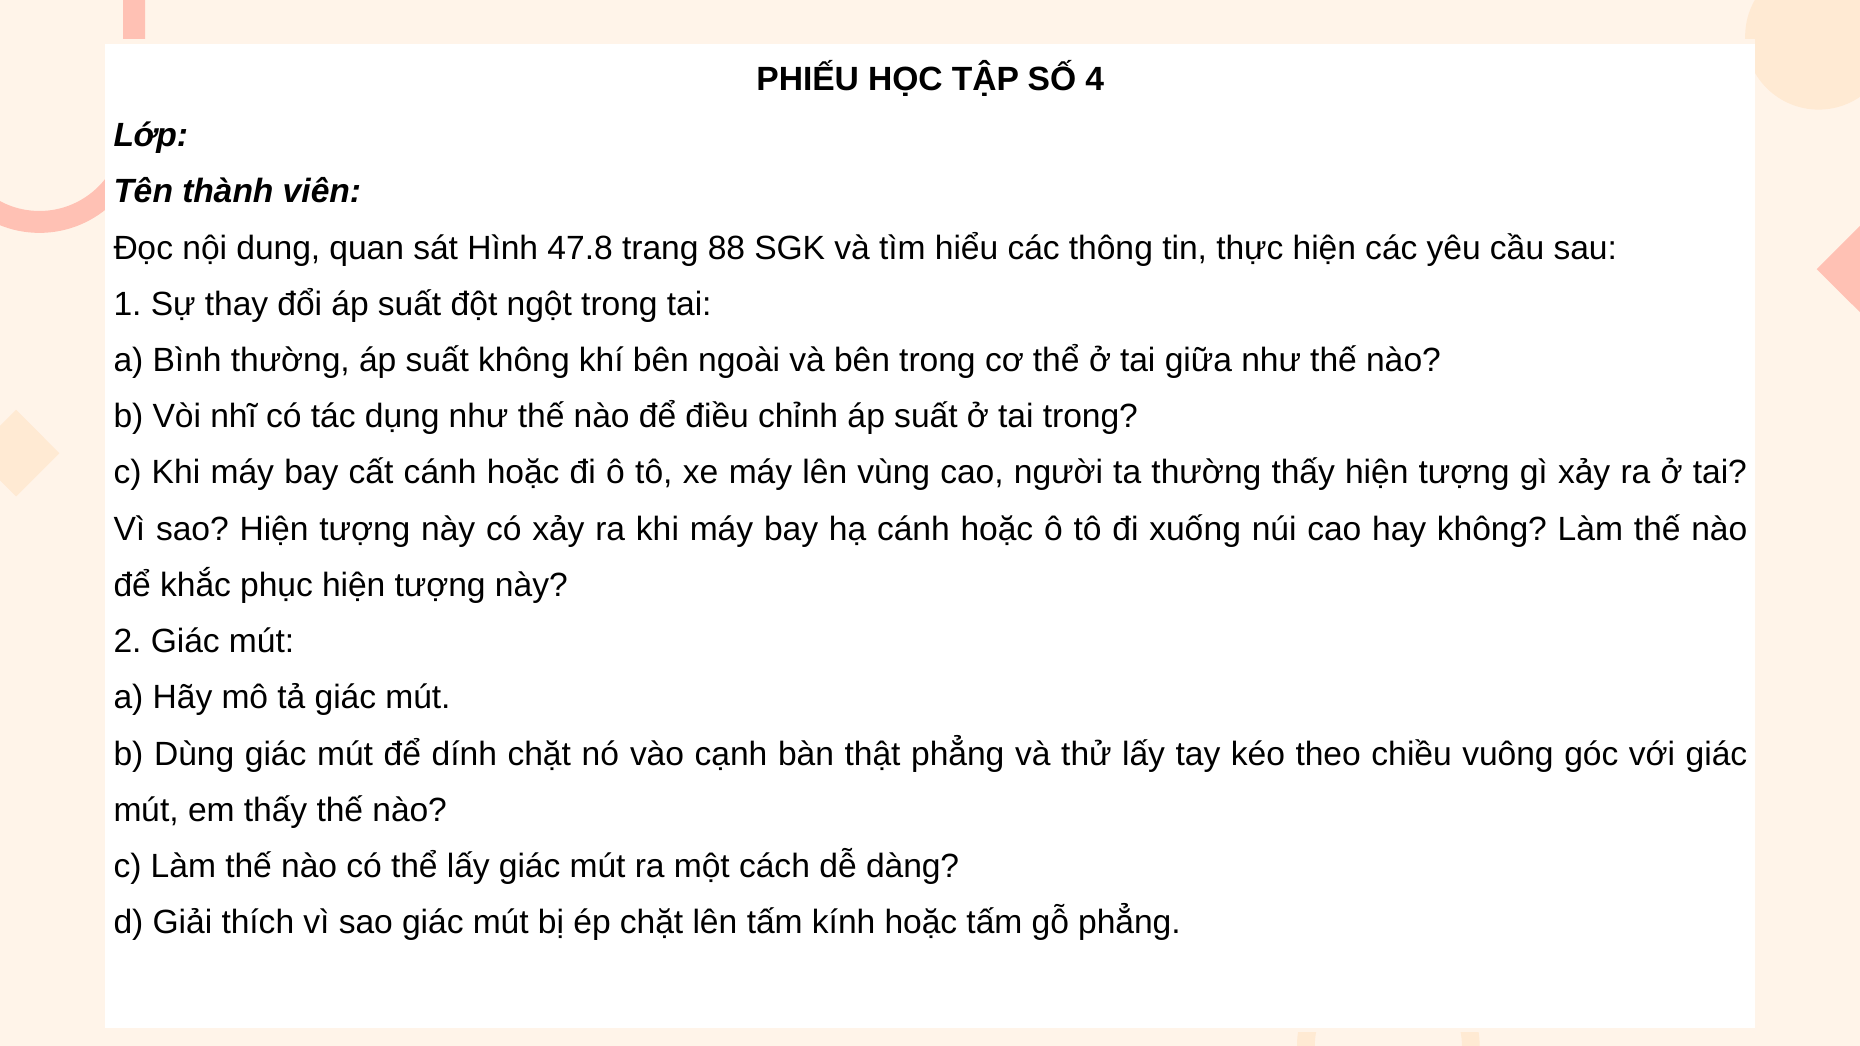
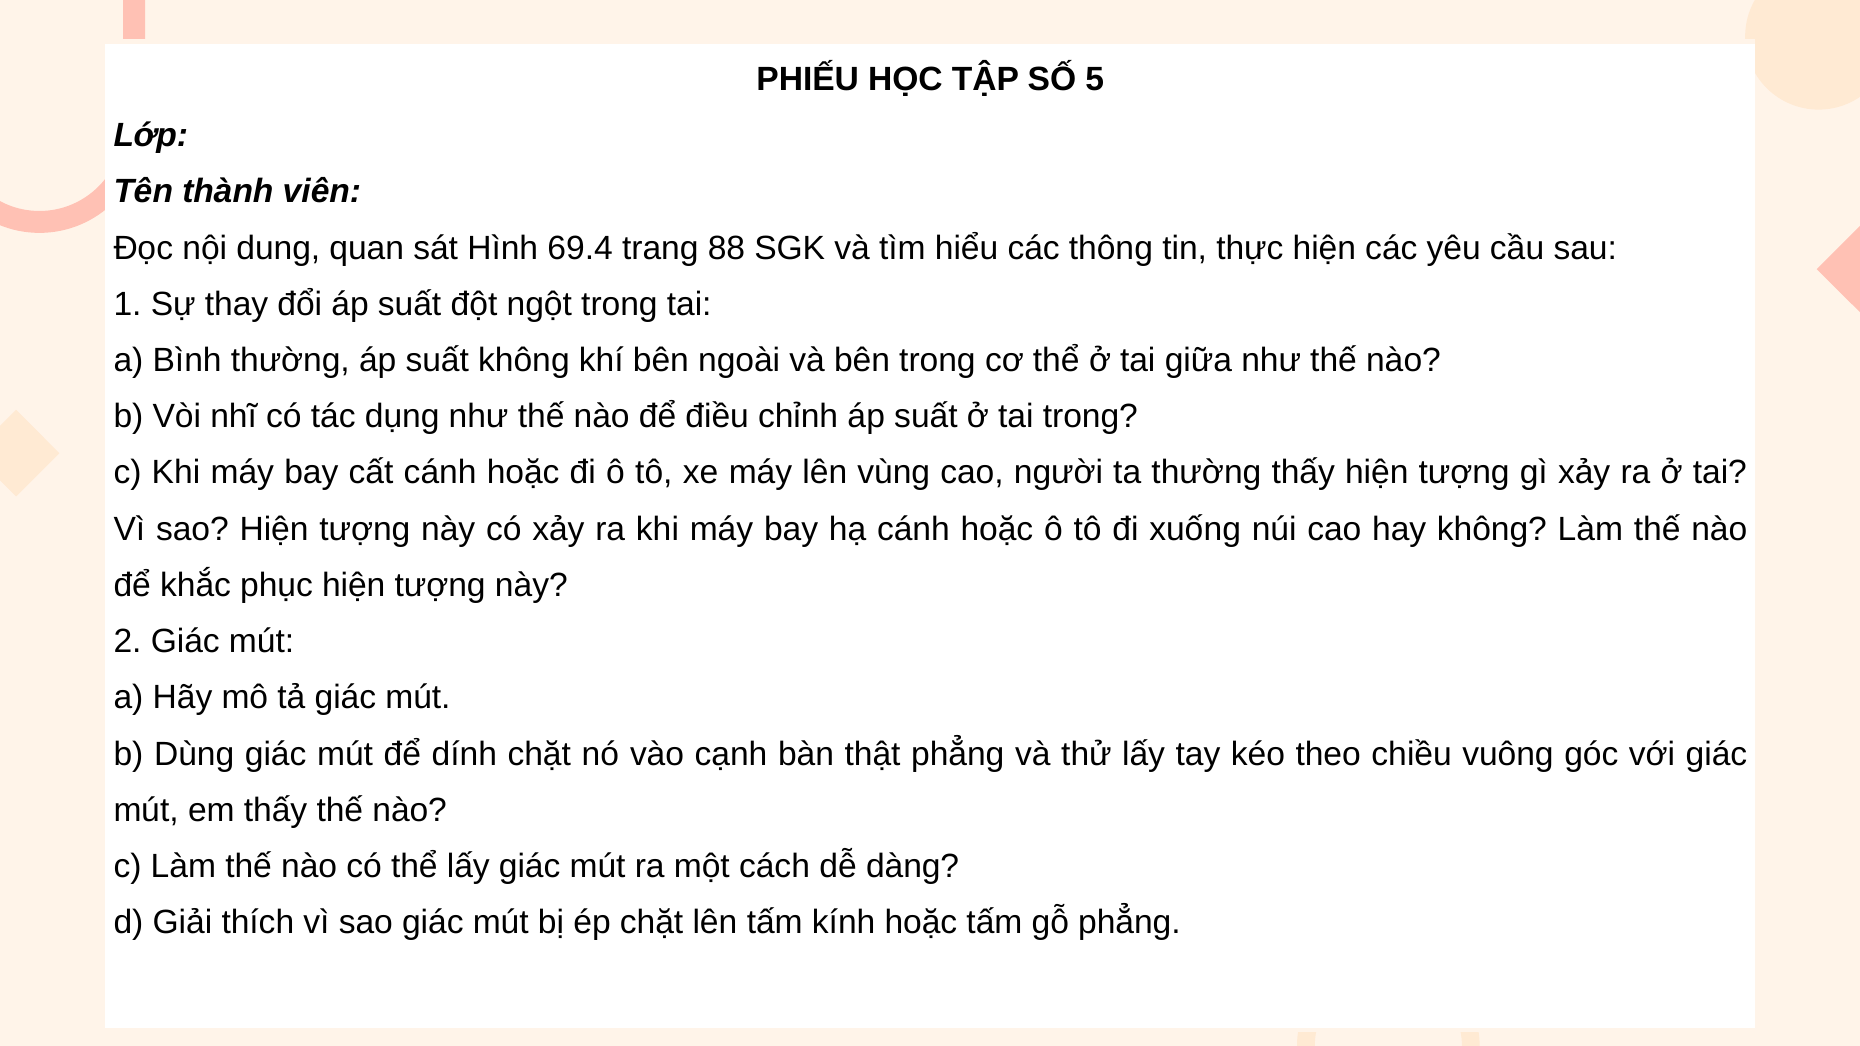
4: 4 -> 5
47.8: 47.8 -> 69.4
